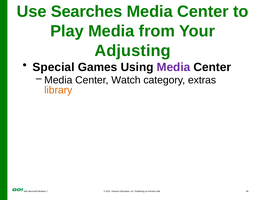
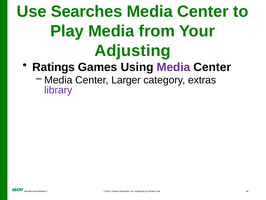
Special: Special -> Ratings
Watch: Watch -> Larger
library colour: orange -> purple
